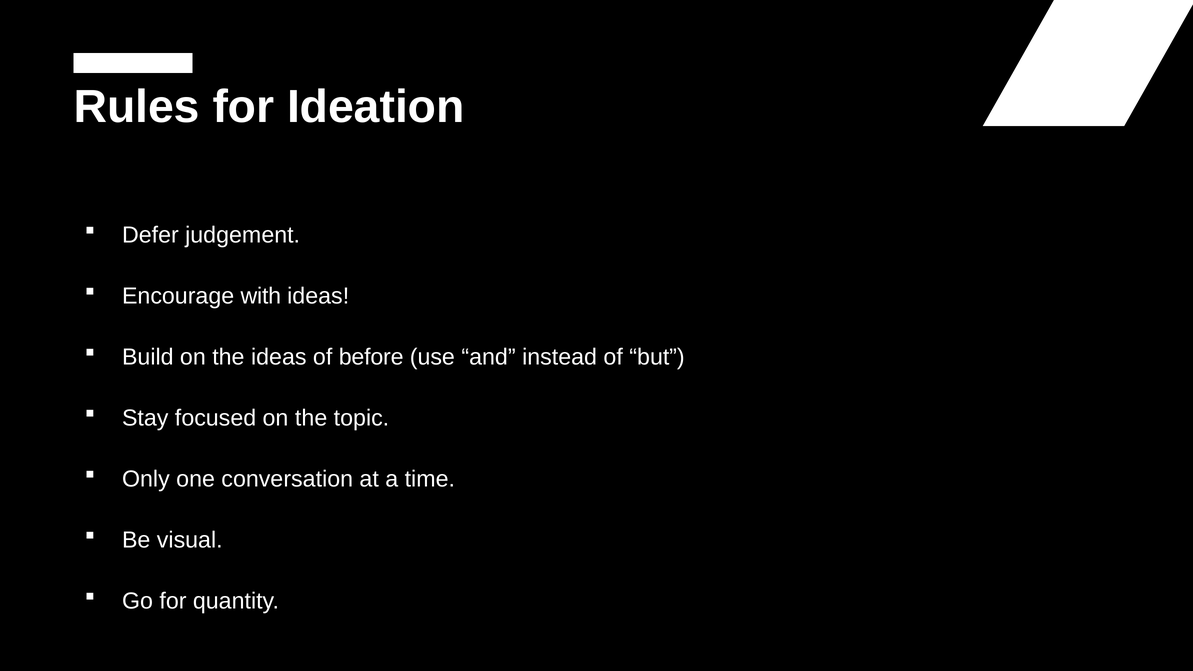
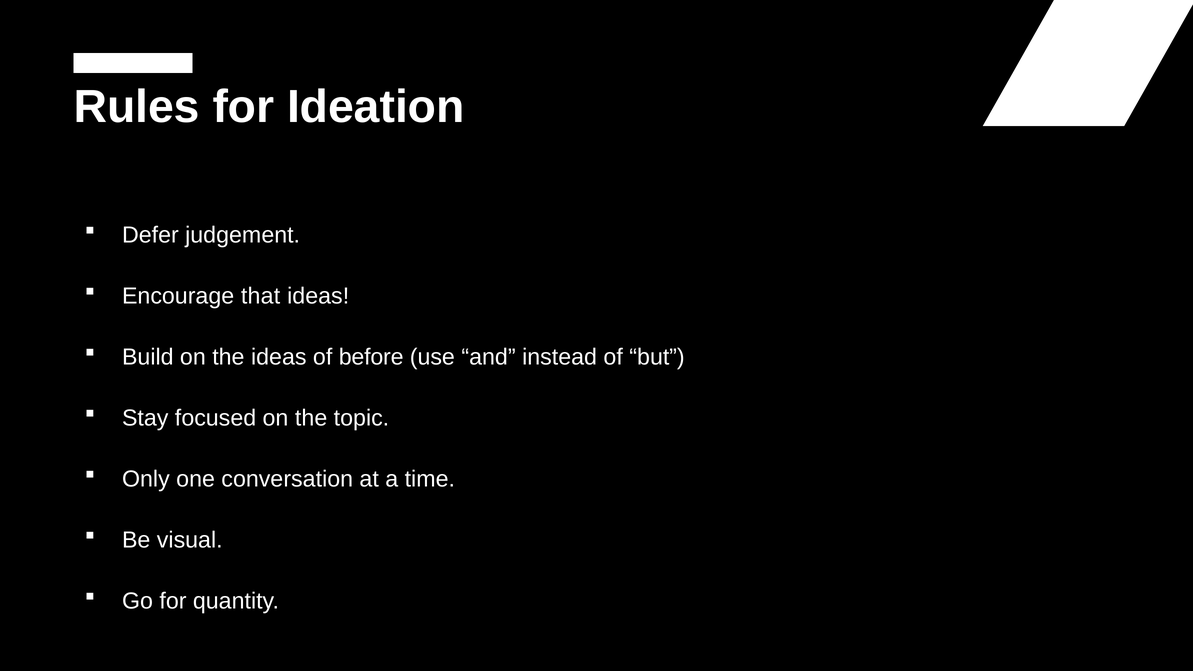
with: with -> that
